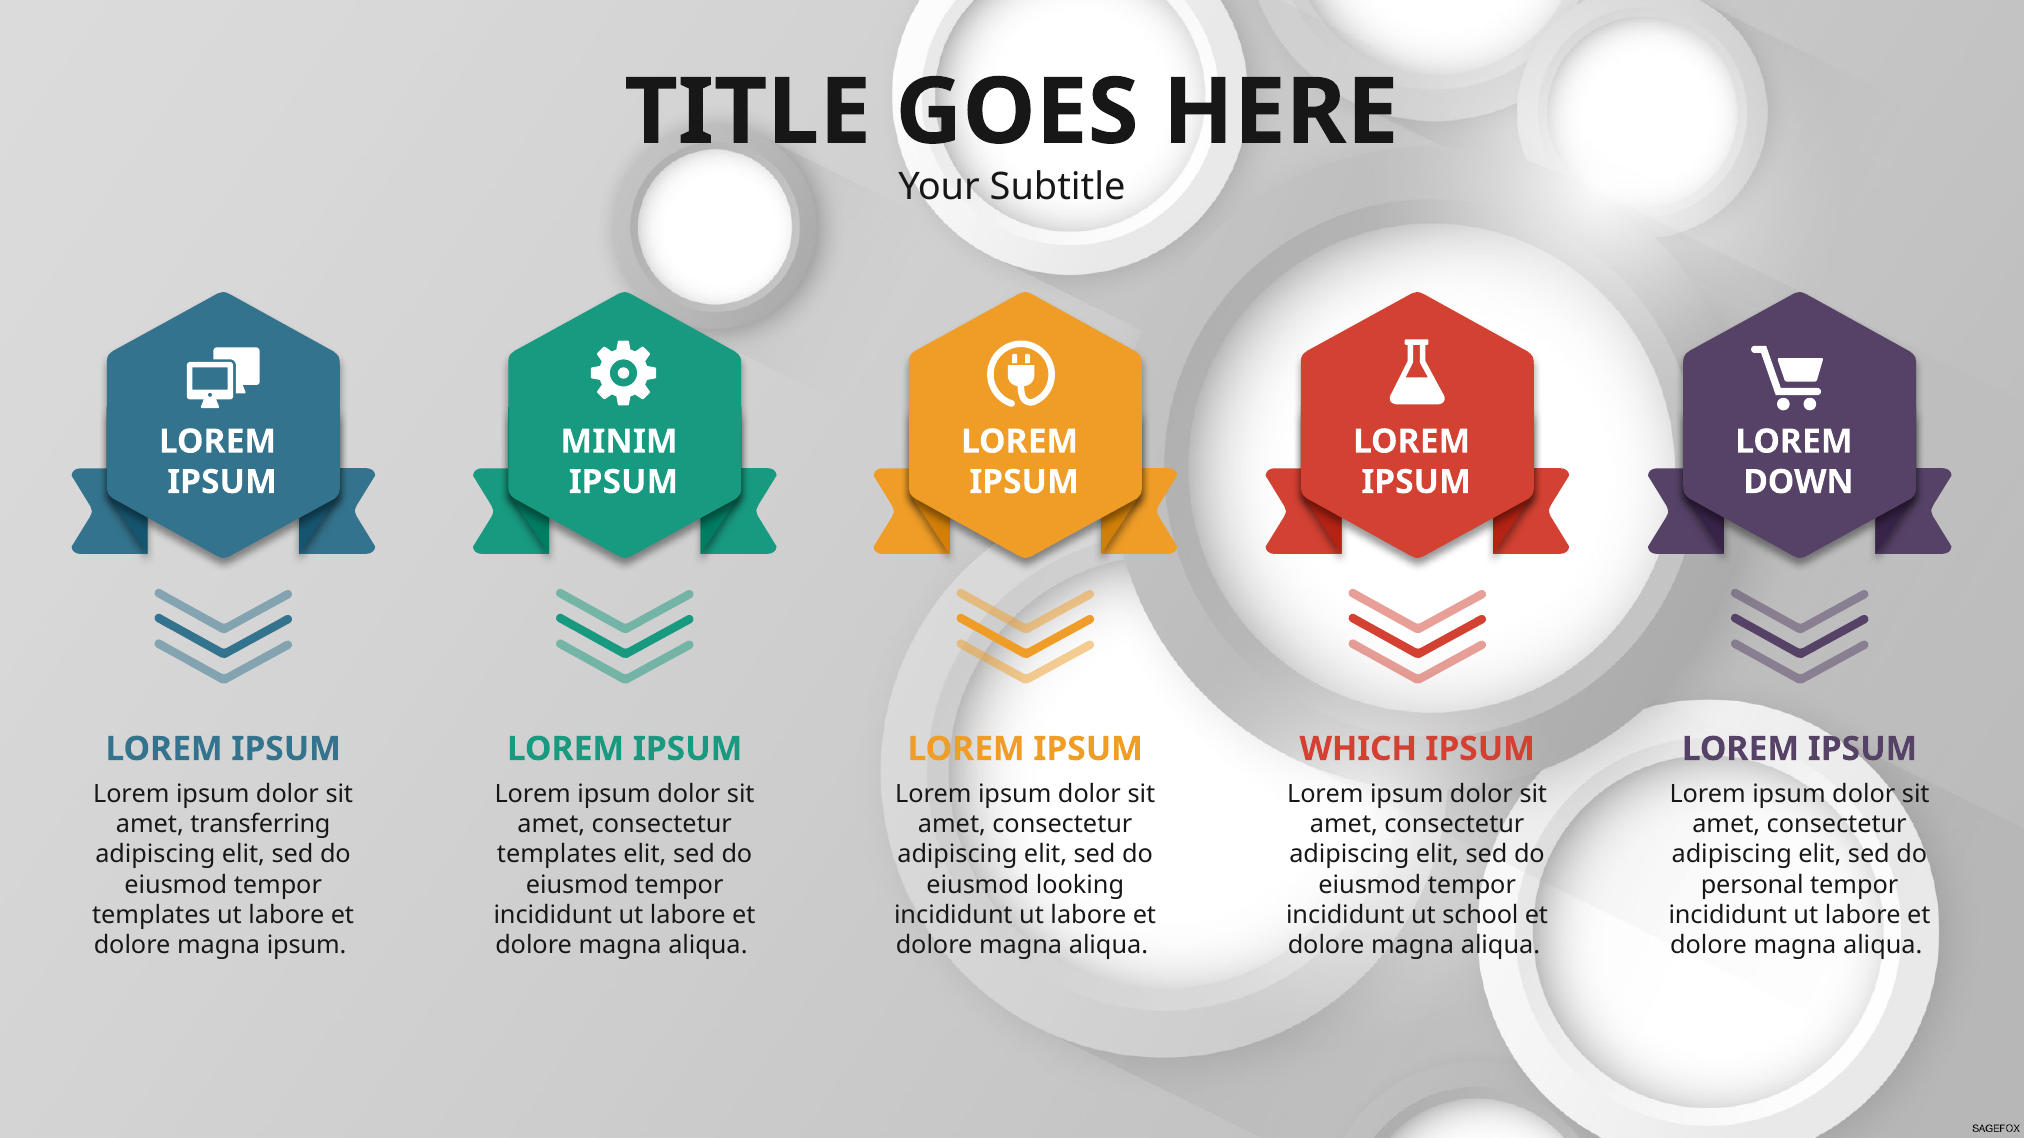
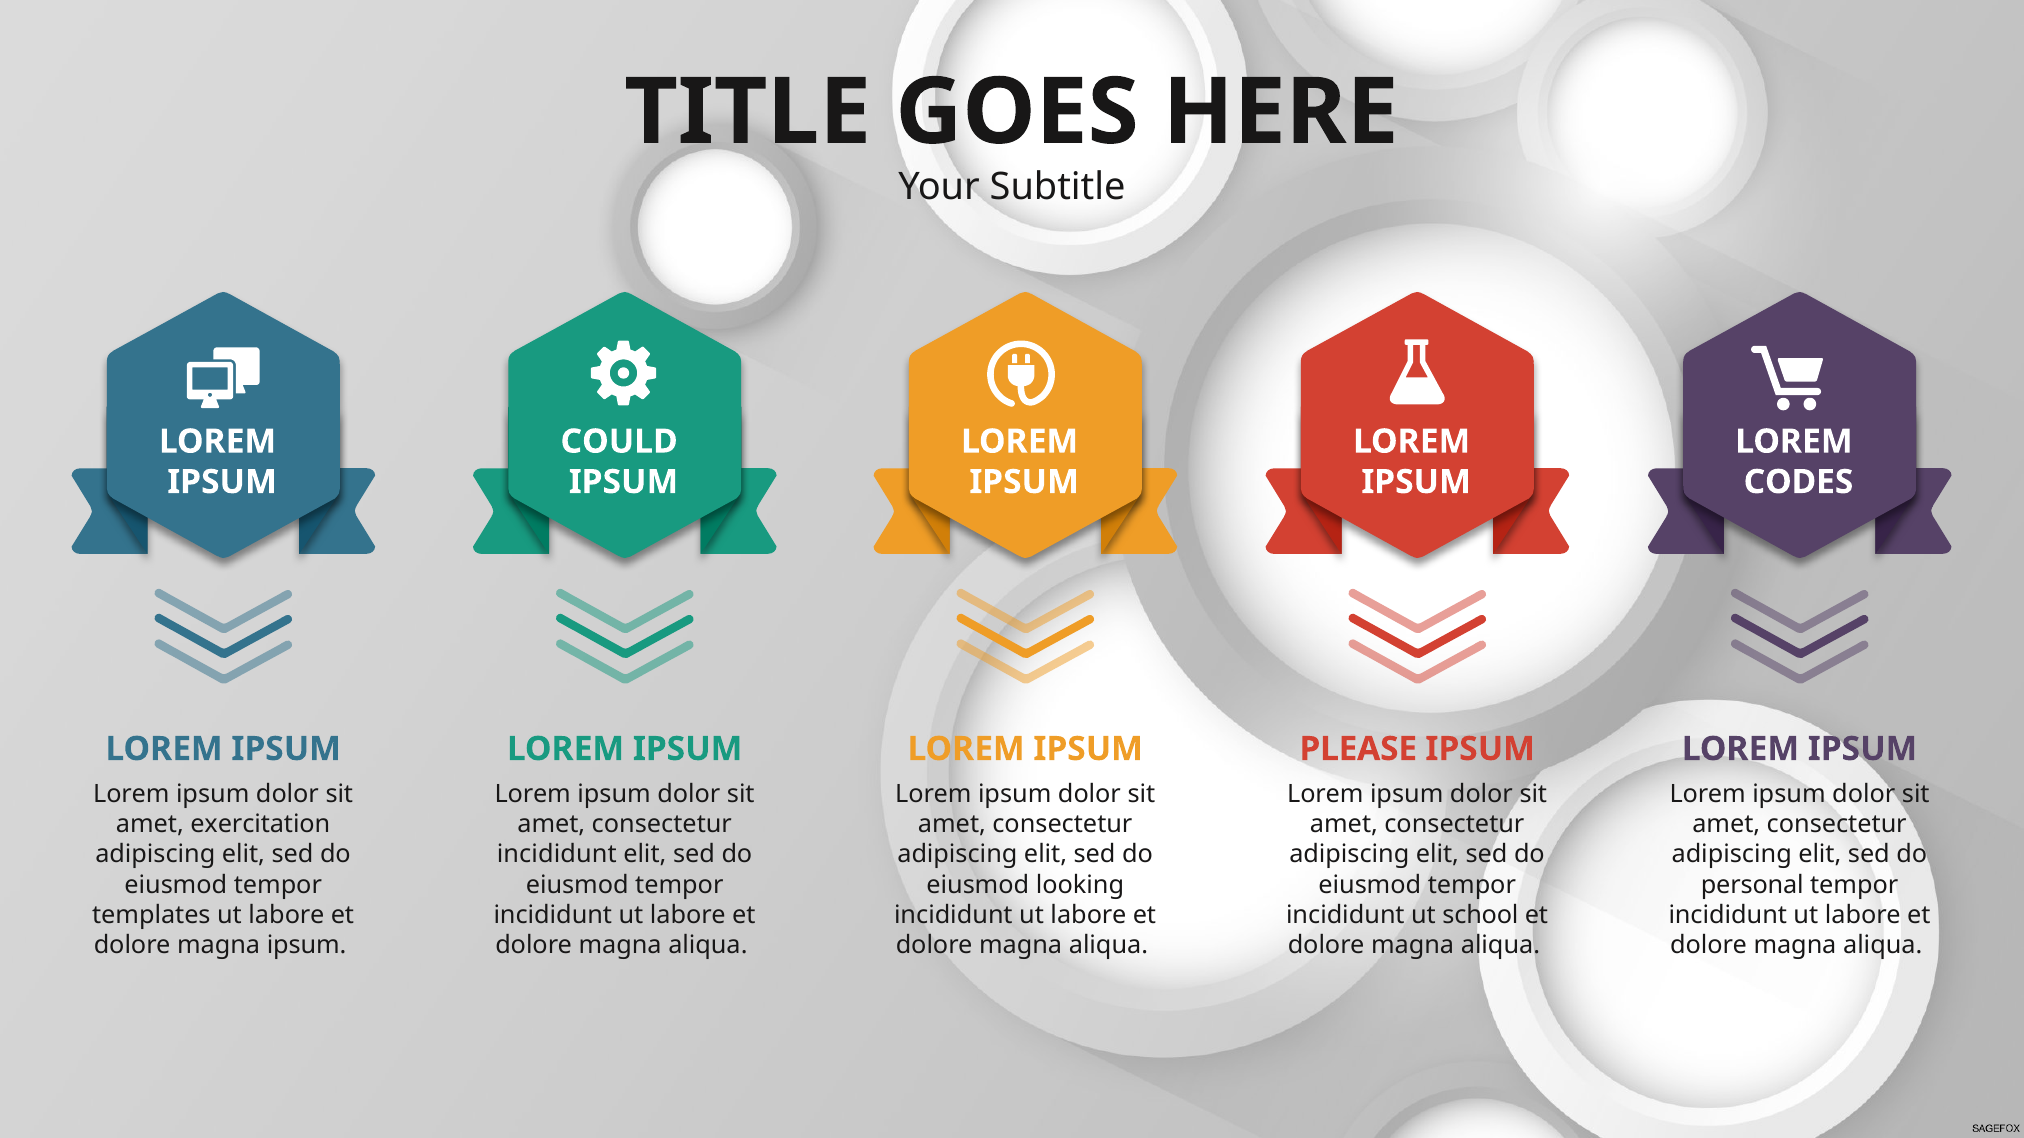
MINIM: MINIM -> COULD
DOWN: DOWN -> CODES
WHICH: WHICH -> PLEASE
transferring: transferring -> exercitation
templates at (557, 855): templates -> incididunt
